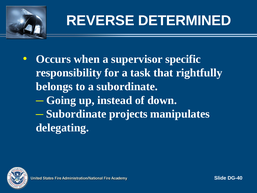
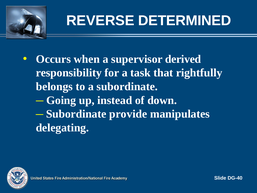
specific: specific -> derived
projects: projects -> provide
